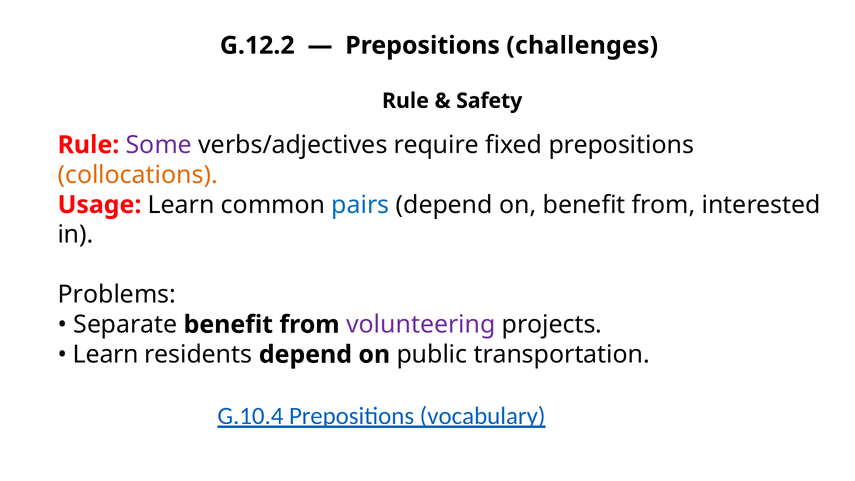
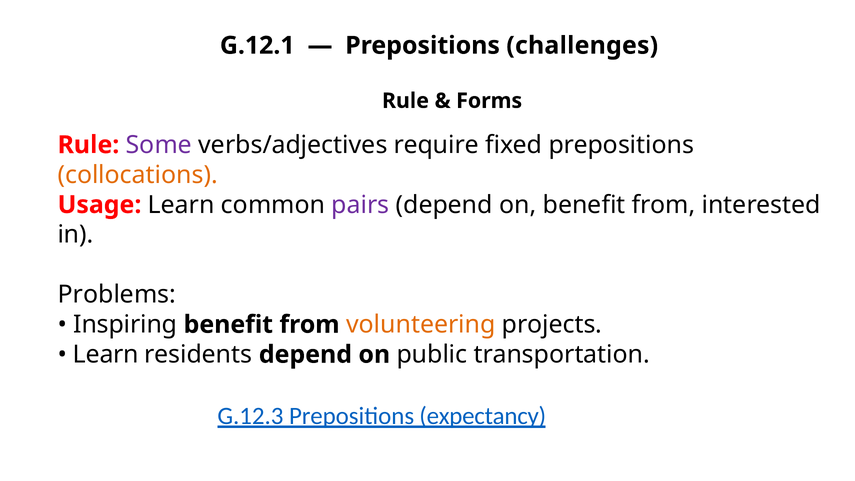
G.12.2: G.12.2 -> G.12.1
Safety: Safety -> Forms
pairs colour: blue -> purple
Separate: Separate -> Inspiring
volunteering colour: purple -> orange
G.10.4: G.10.4 -> G.12.3
vocabulary: vocabulary -> expectancy
